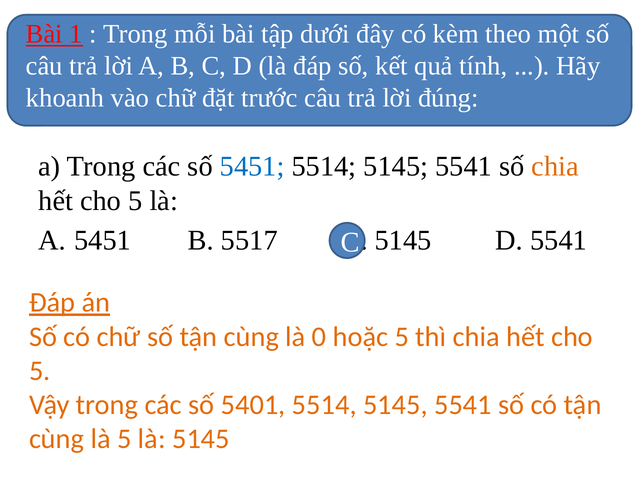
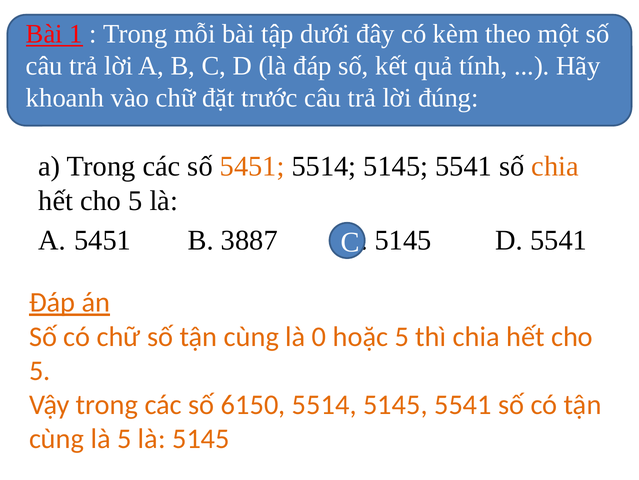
5451 at (252, 166) colour: blue -> orange
5517: 5517 -> 3887
5401: 5401 -> 6150
